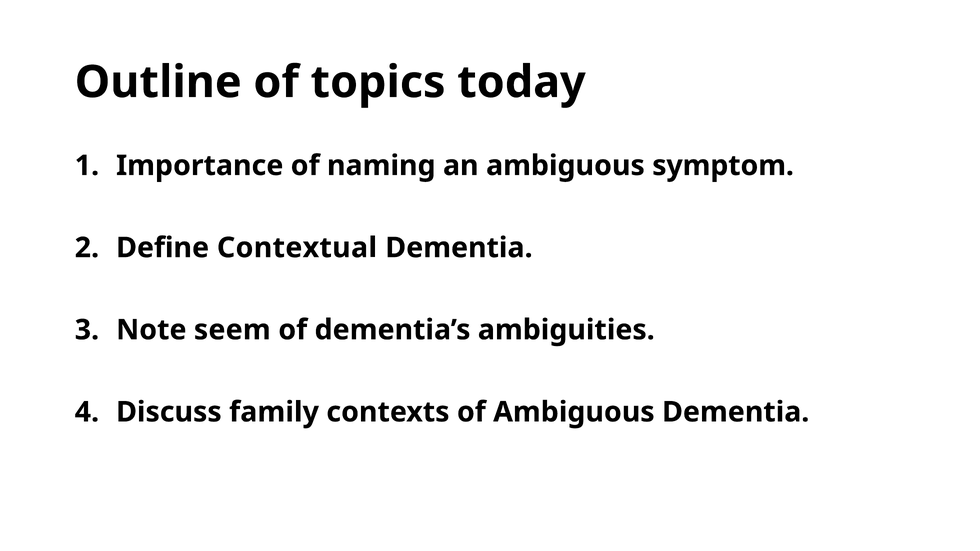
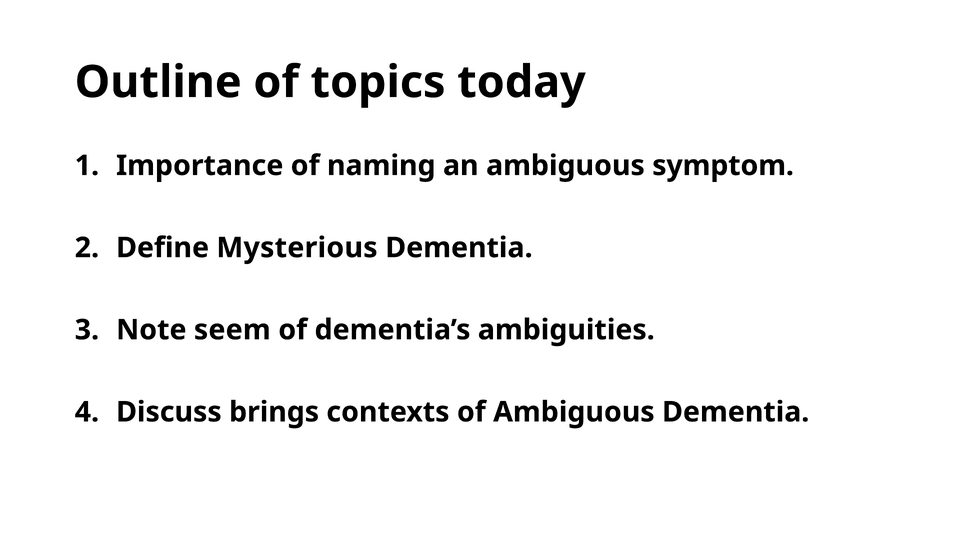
Contextual: Contextual -> Mysterious
family: family -> brings
